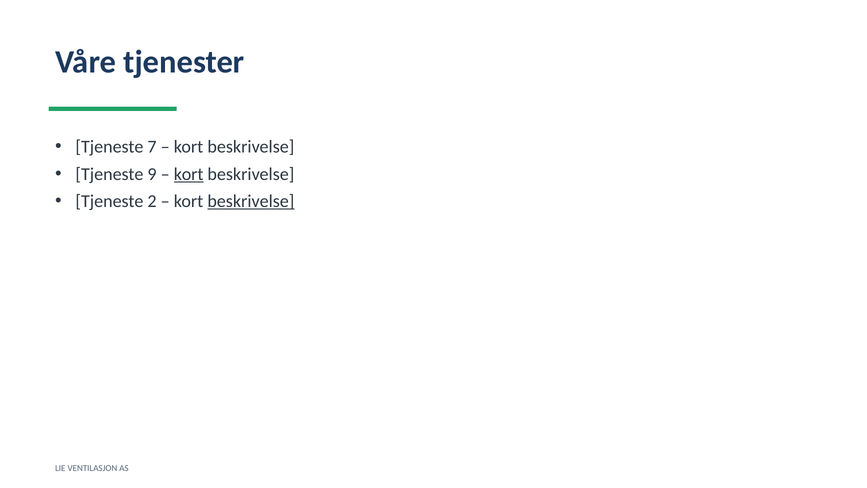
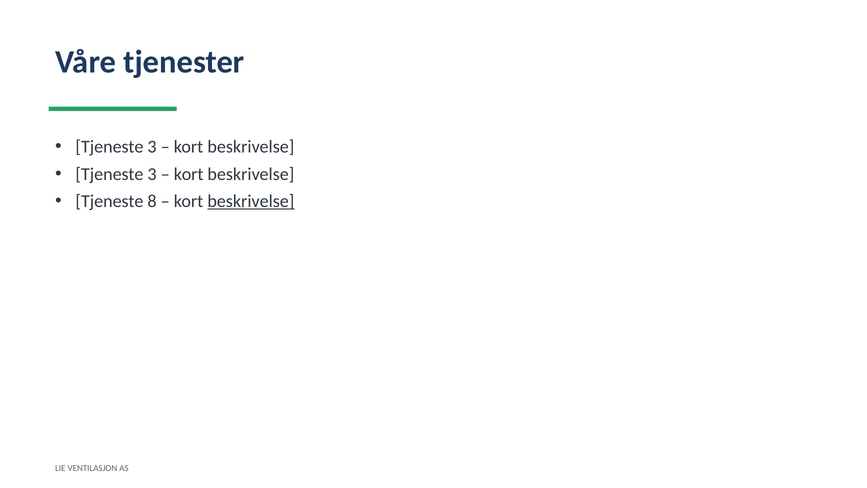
7 at (152, 147): 7 -> 3
9 at (152, 174): 9 -> 3
kort at (189, 174) underline: present -> none
2: 2 -> 8
